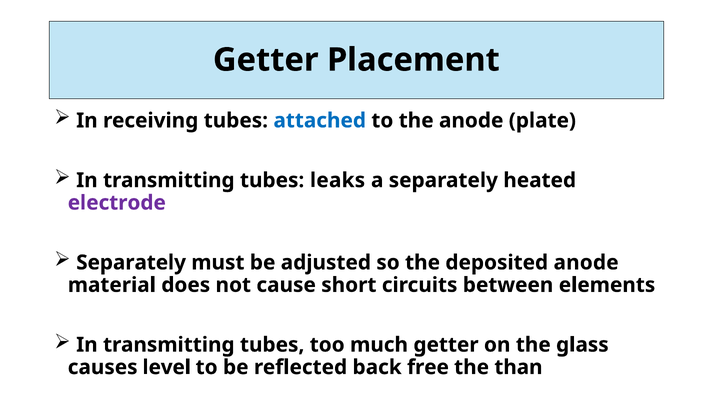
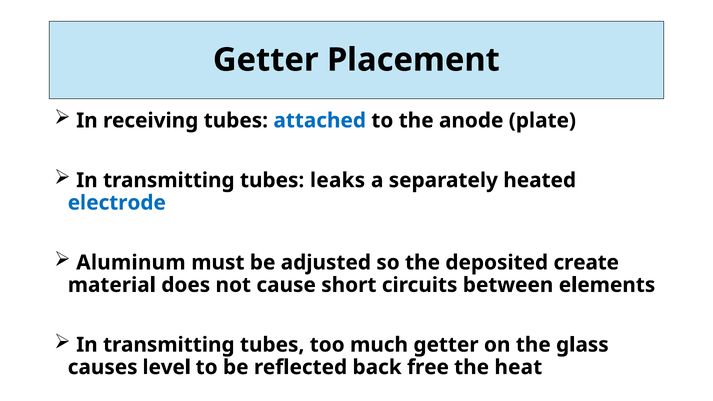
electrode colour: purple -> blue
Separately at (131, 263): Separately -> Aluminum
deposited anode: anode -> create
than: than -> heat
